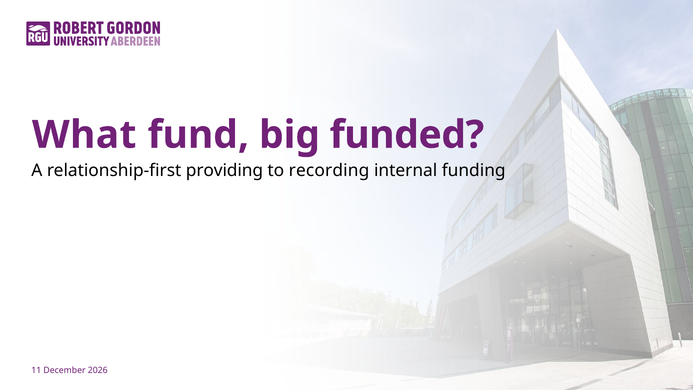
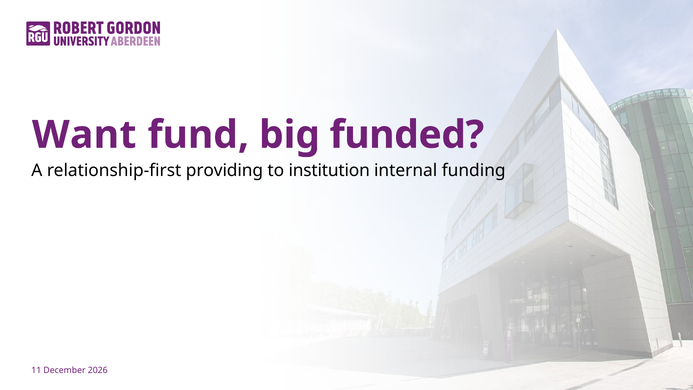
What: What -> Want
recording: recording -> institution
